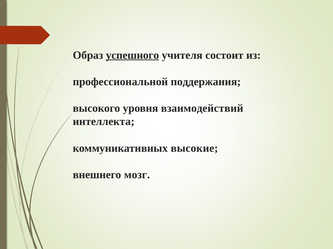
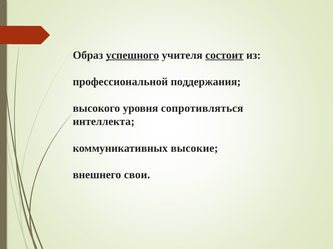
состоит underline: none -> present
взаимодействий: взаимодействий -> сопротивляться
мозг: мозг -> свои
